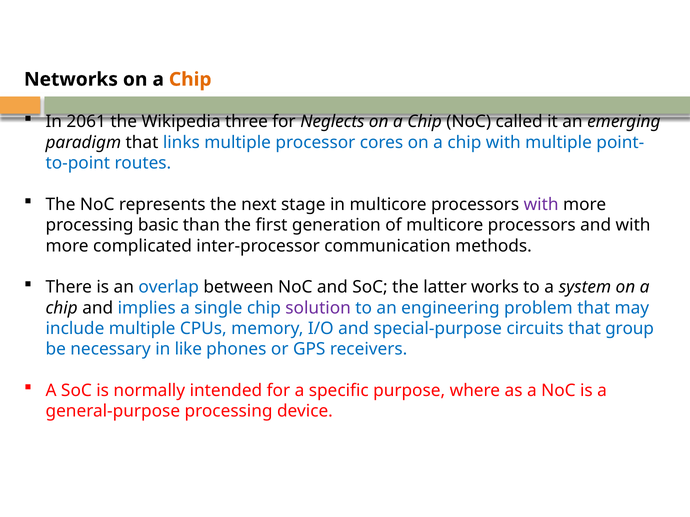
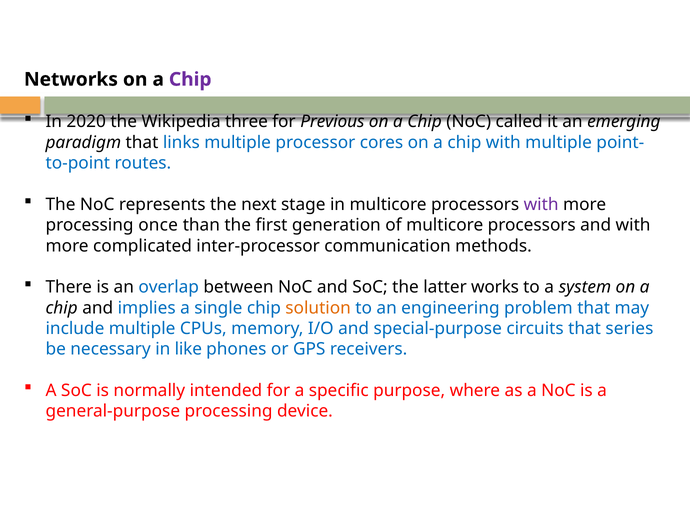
Chip at (190, 79) colour: orange -> purple
2061: 2061 -> 2020
Neglects: Neglects -> Previous
basic: basic -> once
solution colour: purple -> orange
group: group -> series
